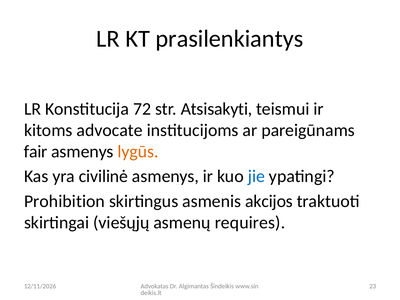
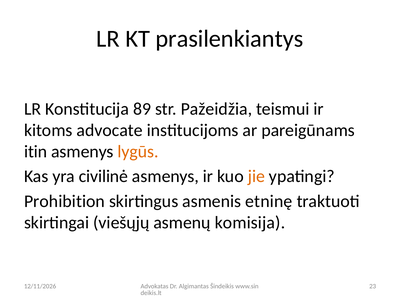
72: 72 -> 89
Atsisakyti: Atsisakyti -> Pažeidžia
fair: fair -> itin
jie colour: blue -> orange
akcijos: akcijos -> etninę
requires: requires -> komisija
